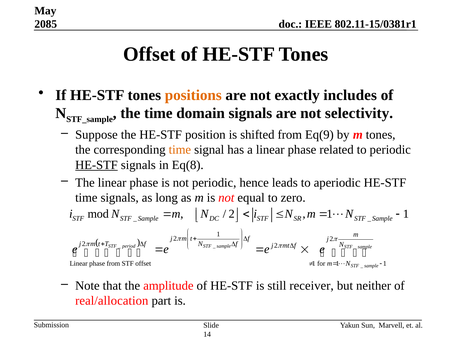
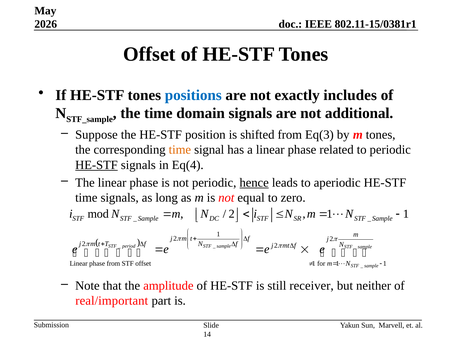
2085: 2085 -> 2026
positions colour: orange -> blue
selectivity: selectivity -> additional
Eq(9: Eq(9 -> Eq(3
Eq(8: Eq(8 -> Eq(4
hence underline: none -> present
real/allocation: real/allocation -> real/important
